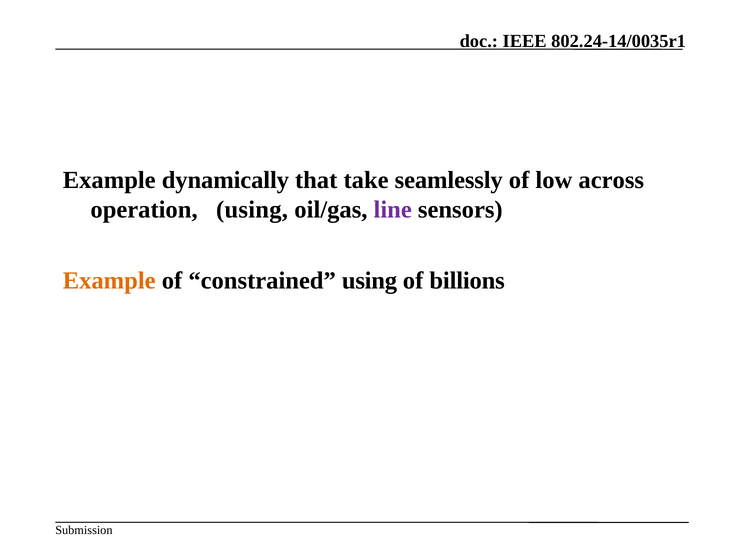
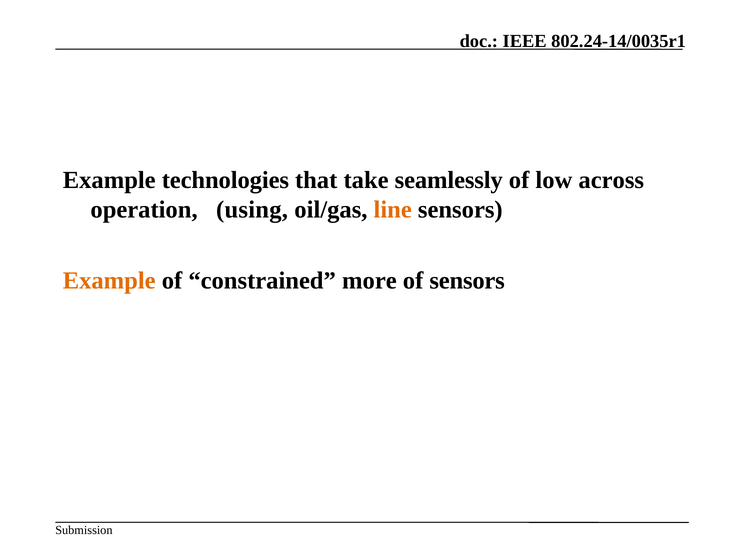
dynamically: dynamically -> technologies
line colour: purple -> orange
constrained using: using -> more
of billions: billions -> sensors
